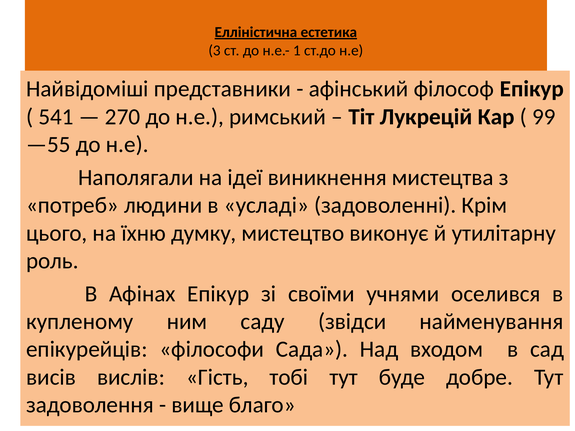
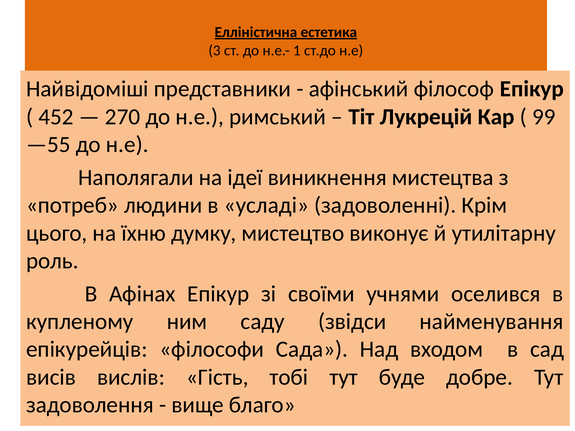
541: 541 -> 452
